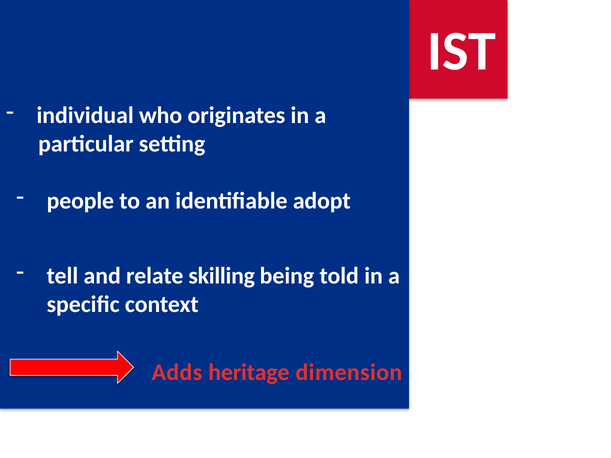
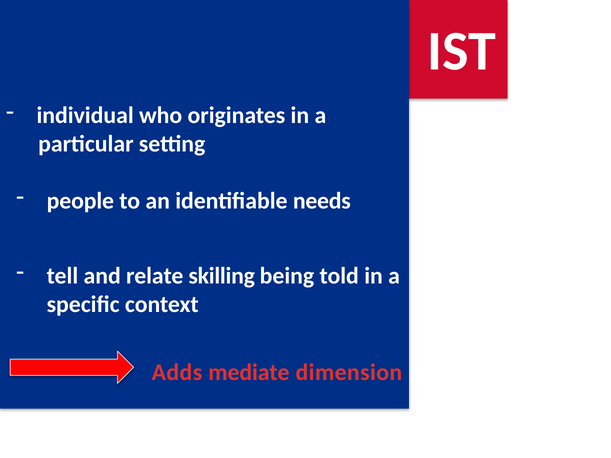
adopt: adopt -> needs
heritage: heritage -> mediate
